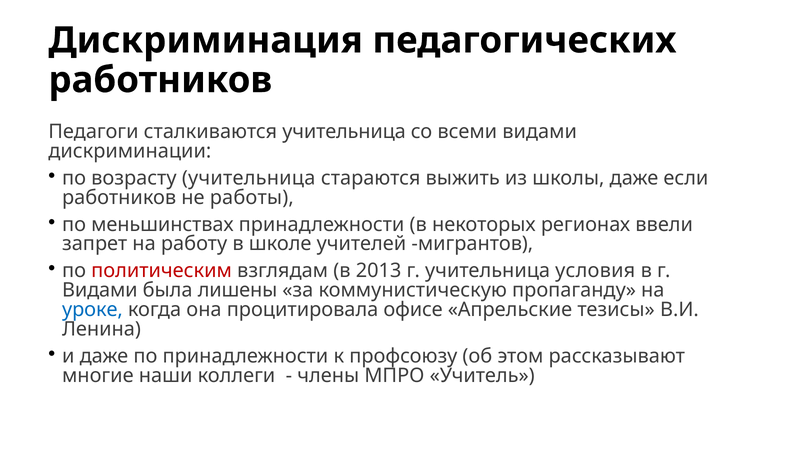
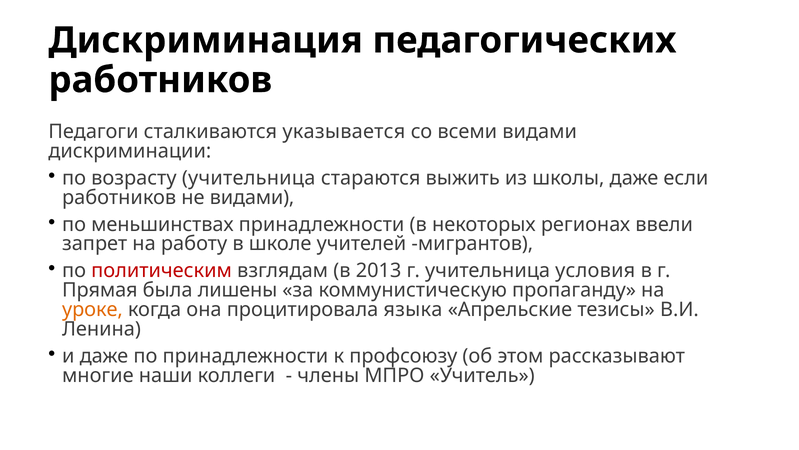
сталкиваются учительница: учительница -> указывается
не работы: работы -> видами
Видами at (100, 290): Видами -> Прямая
уроке colour: blue -> orange
офисе: офисе -> языка
